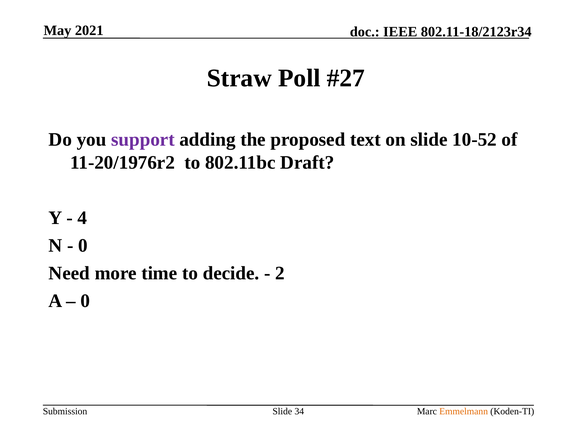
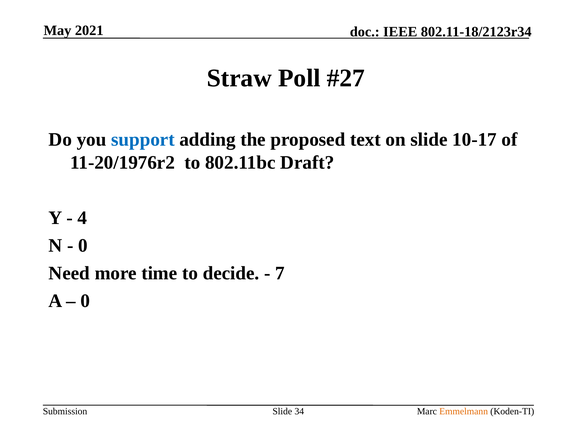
support colour: purple -> blue
10-52: 10-52 -> 10-17
2: 2 -> 7
